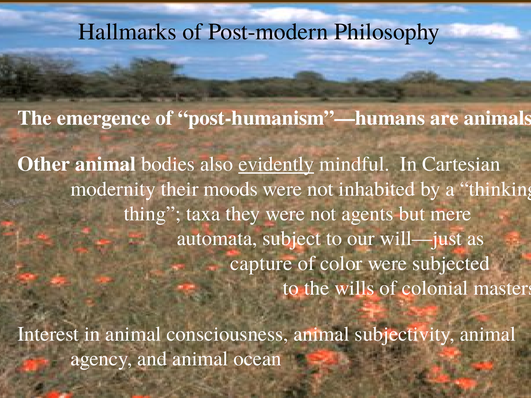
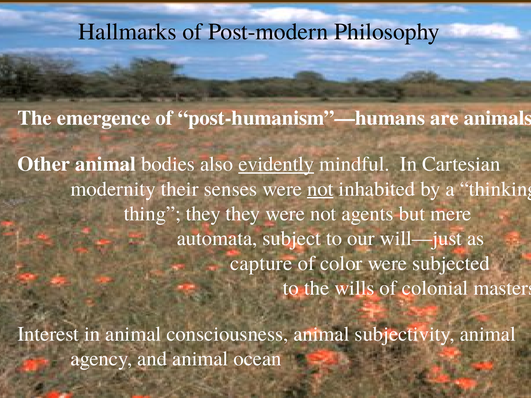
moods: moods -> senses
not at (320, 189) underline: none -> present
thing taxa: taxa -> they
